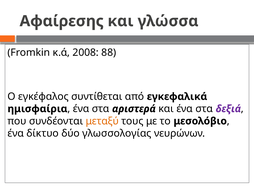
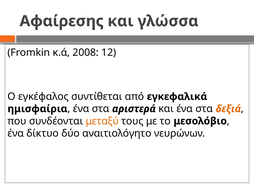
88: 88 -> 12
δεξιά colour: purple -> orange
γλωσσολογίας: γλωσσολογίας -> αναιτιολόγητο
